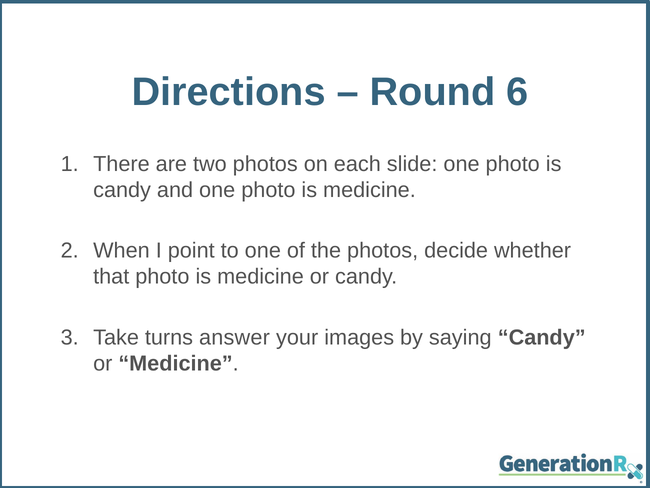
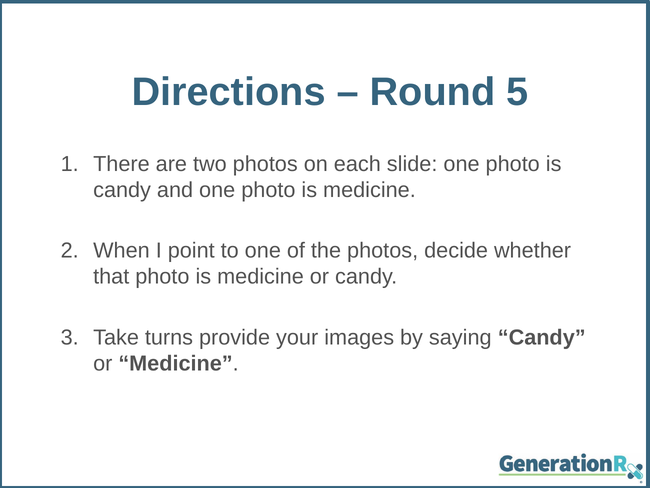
6: 6 -> 5
answer: answer -> provide
